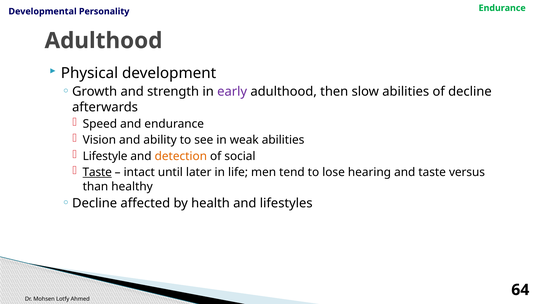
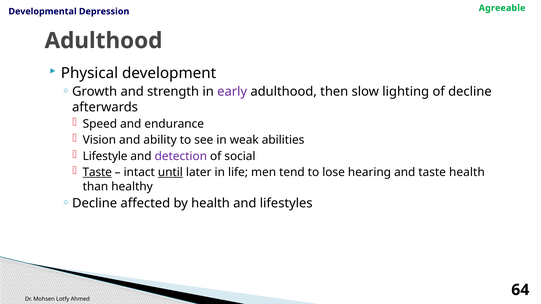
Endurance at (502, 8): Endurance -> Agreeable
Personality: Personality -> Depression
slow abilities: abilities -> lighting
detection colour: orange -> purple
until underline: none -> present
taste versus: versus -> health
